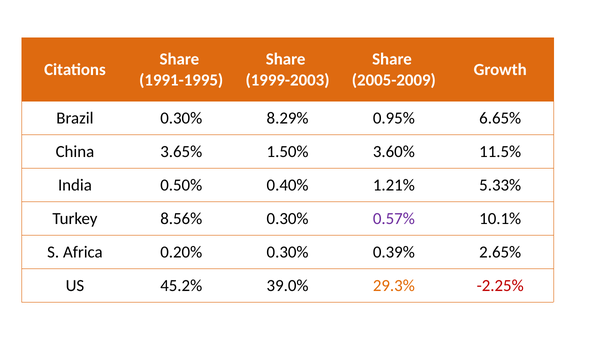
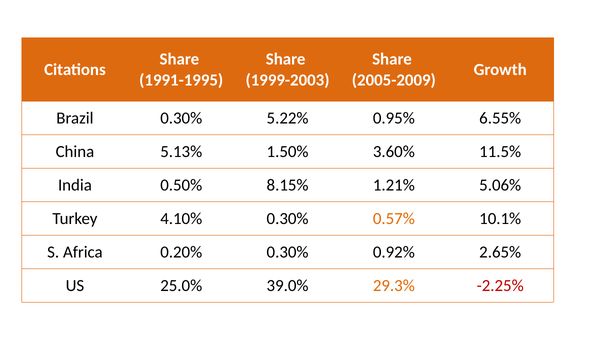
8.29%: 8.29% -> 5.22%
6.65%: 6.65% -> 6.55%
3.65%: 3.65% -> 5.13%
0.40%: 0.40% -> 8.15%
5.33%: 5.33% -> 5.06%
8.56%: 8.56% -> 4.10%
0.57% colour: purple -> orange
0.39%: 0.39% -> 0.92%
45.2%: 45.2% -> 25.0%
